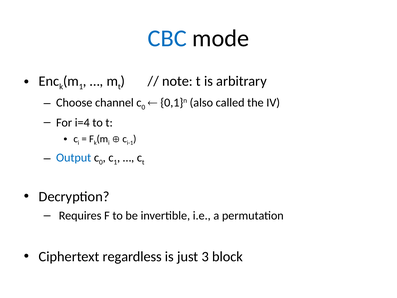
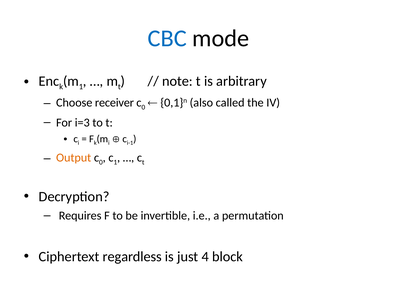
channel: channel -> receiver
i=4: i=4 -> i=3
Output colour: blue -> orange
3: 3 -> 4
